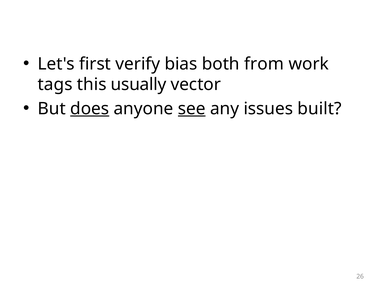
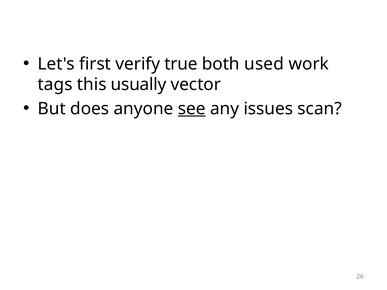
bias: bias -> true
from: from -> used
does underline: present -> none
built: built -> scan
